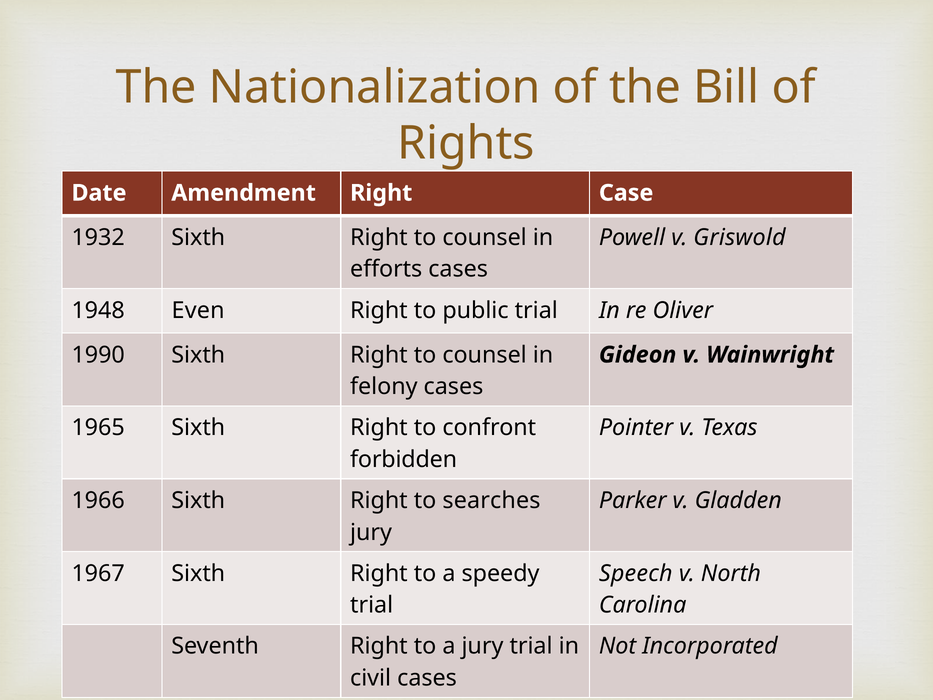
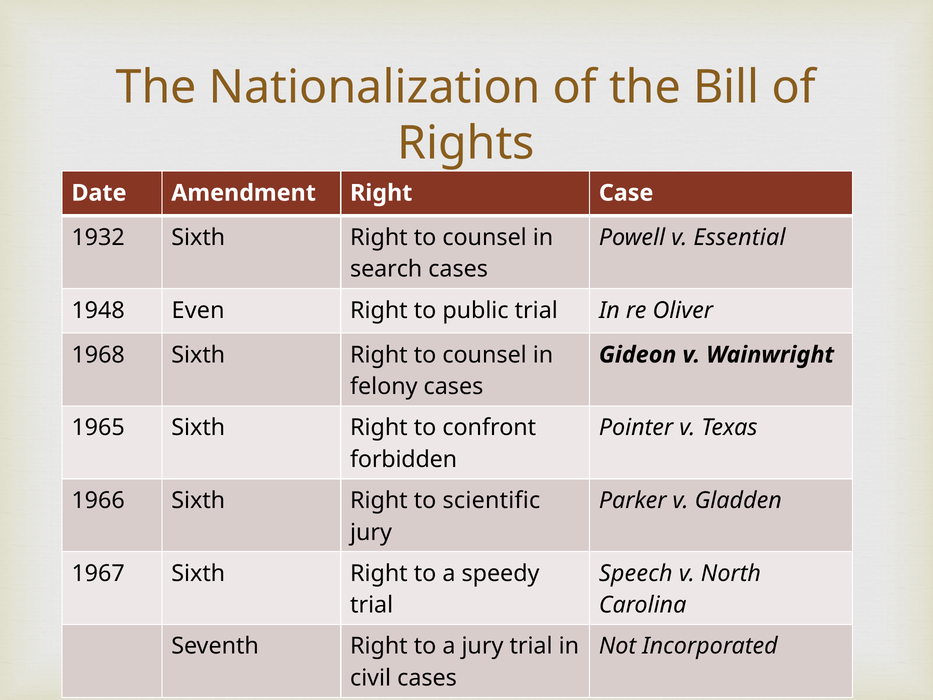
Griswold: Griswold -> Essential
efforts: efforts -> search
1990: 1990 -> 1968
searches: searches -> scientific
